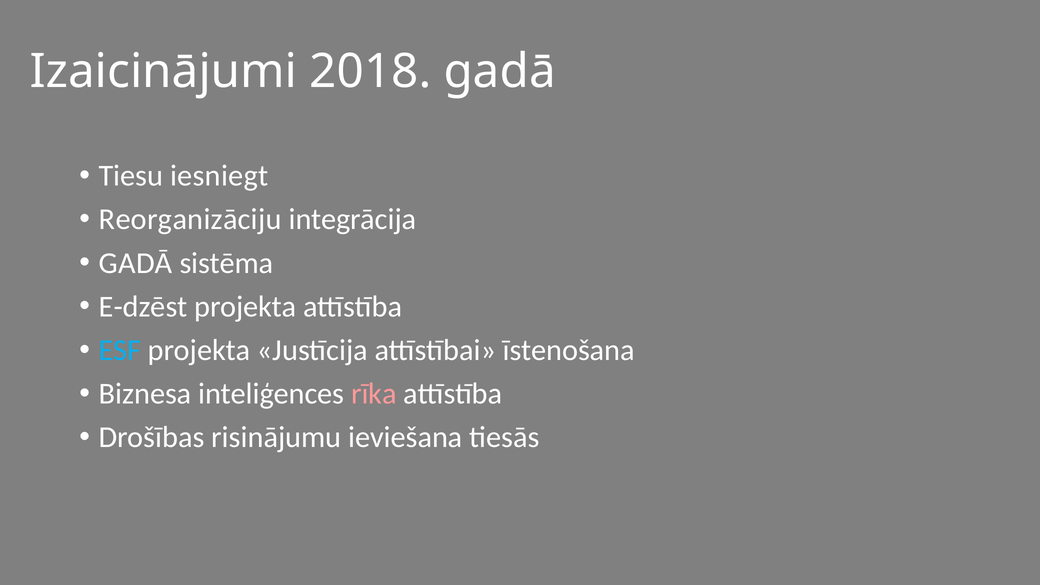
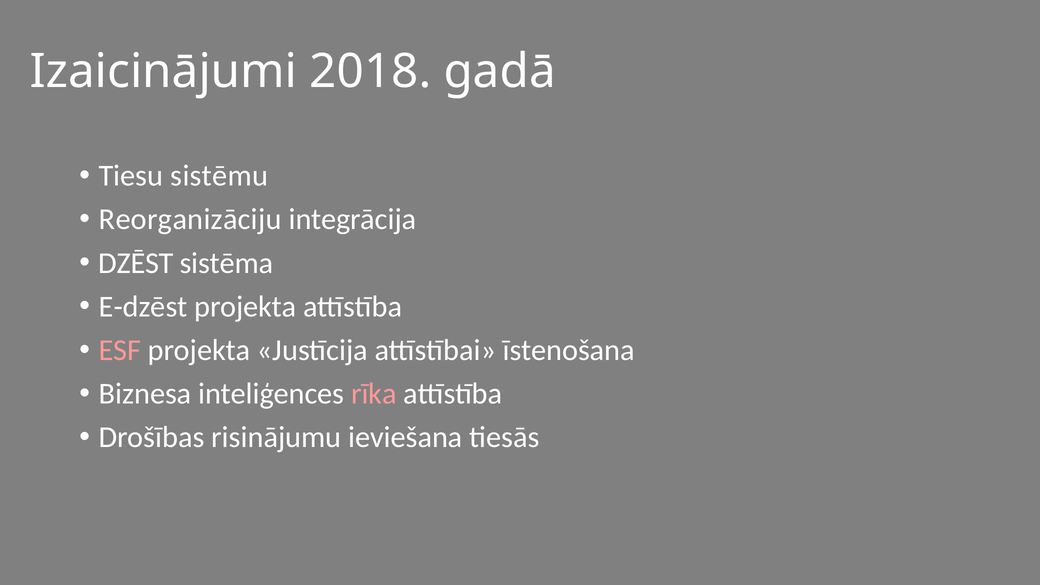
iesniegt: iesniegt -> sistēmu
GADĀ at (136, 263): GADĀ -> DZĒST
ESF colour: light blue -> pink
